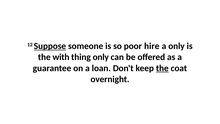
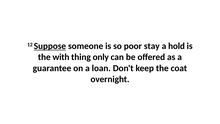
hire: hire -> stay
a only: only -> hold
the at (162, 68) underline: present -> none
